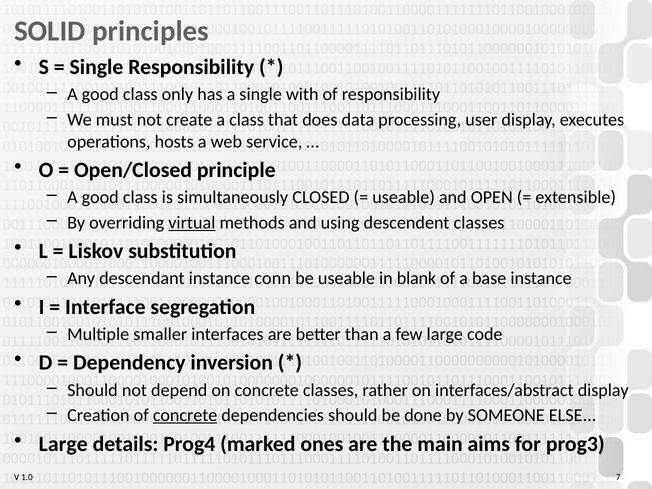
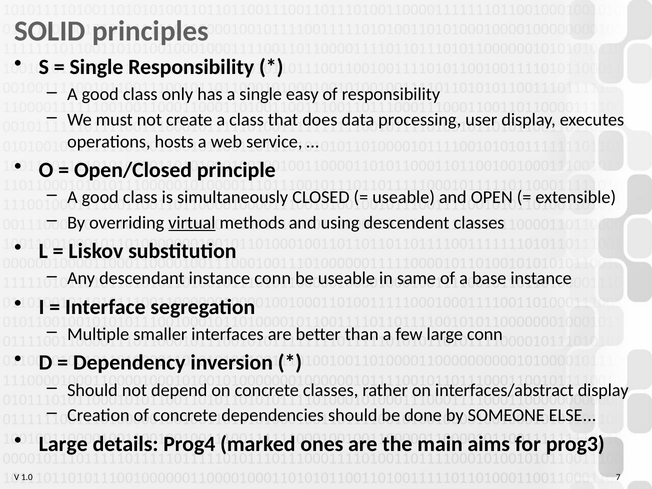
with: with -> easy
blank: blank -> same
large code: code -> conn
concrete at (185, 415) underline: present -> none
